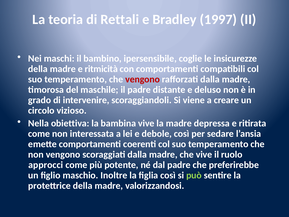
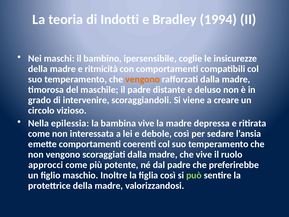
Rettali: Rettali -> Indotti
1997: 1997 -> 1994
vengono at (143, 79) colour: red -> orange
obiettiva: obiettiva -> epilessia
